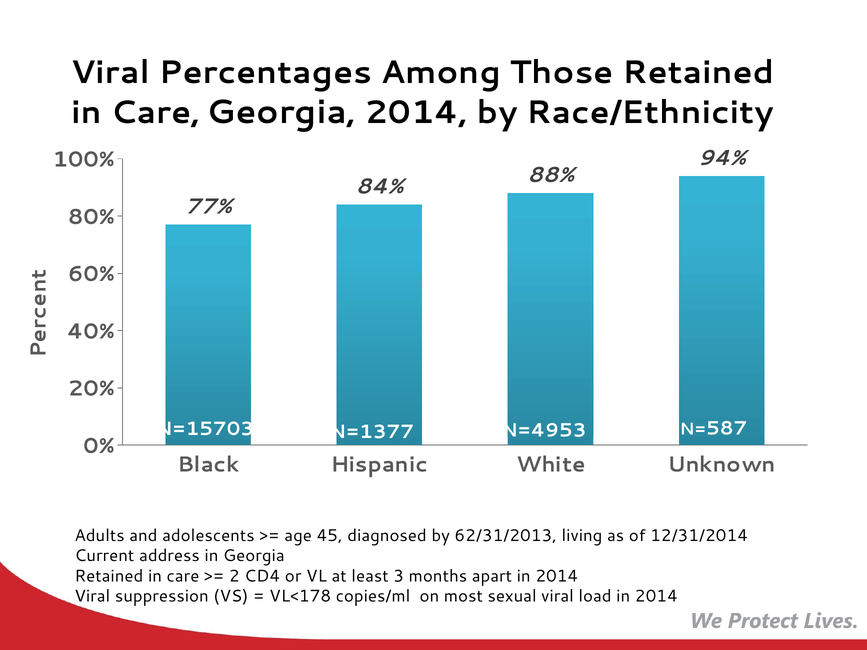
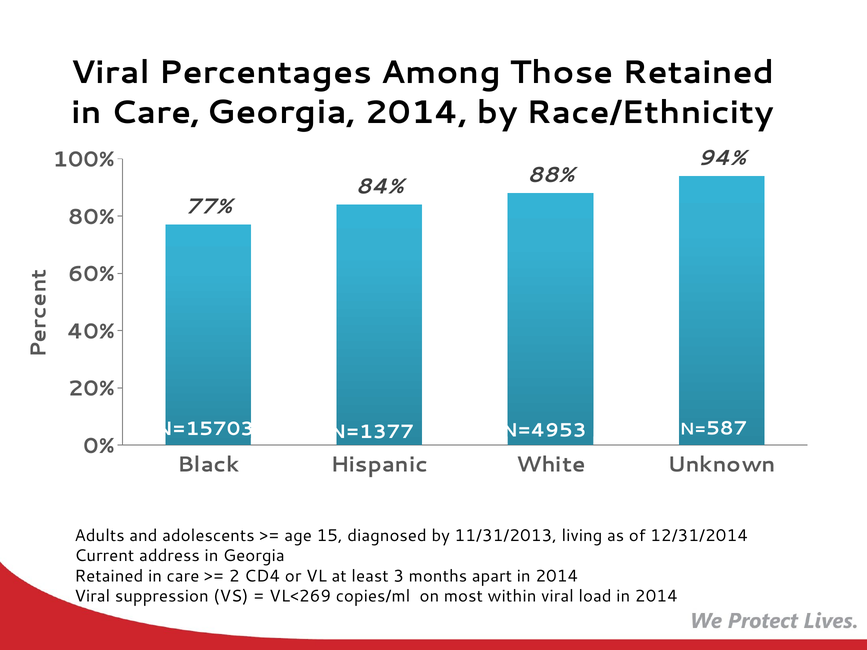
45: 45 -> 15
62/31/2013: 62/31/2013 -> 11/31/2013
VL<178: VL<178 -> VL<269
sexual: sexual -> within
